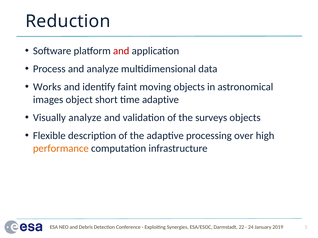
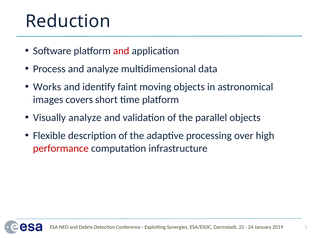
object: object -> covers
time adaptive: adaptive -> platform
surveys: surveys -> parallel
performance colour: orange -> red
